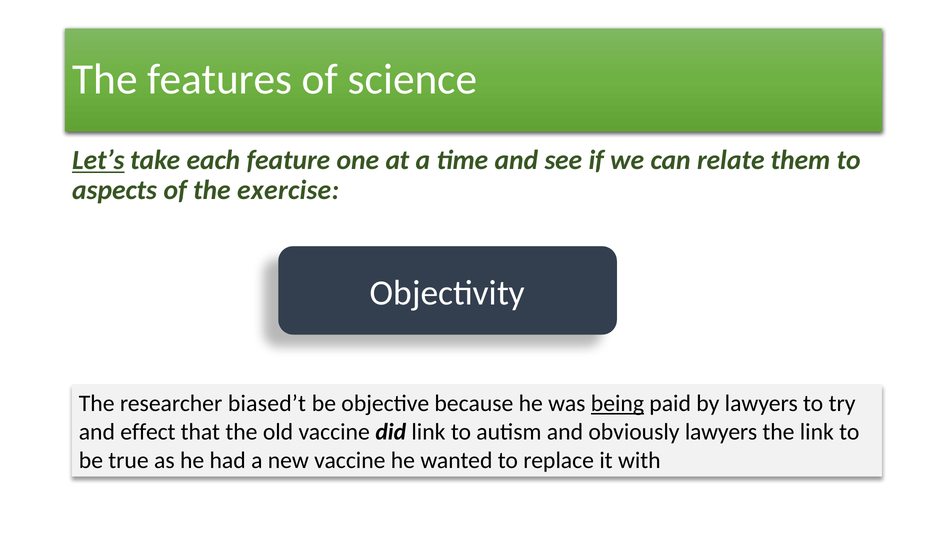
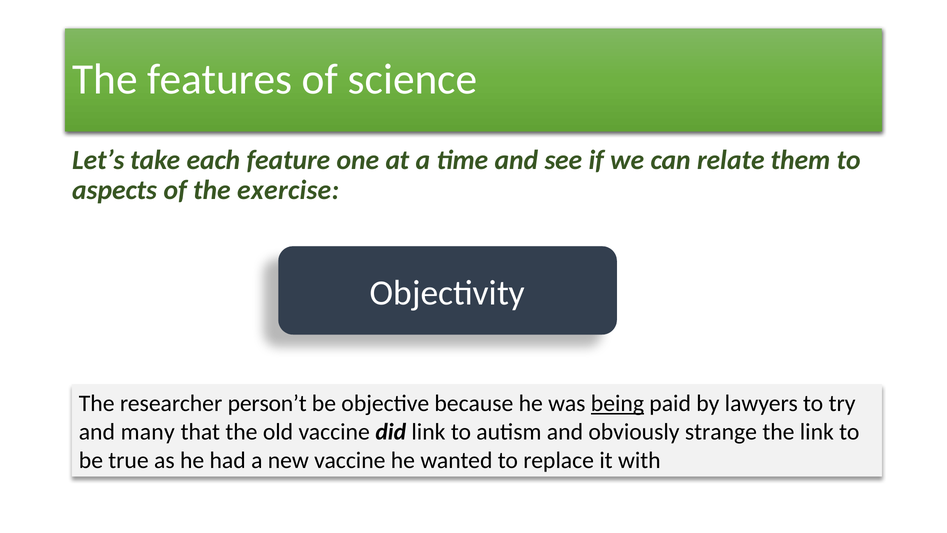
Let’s underline: present -> none
biased’t: biased’t -> person’t
effect: effect -> many
obviously lawyers: lawyers -> strange
